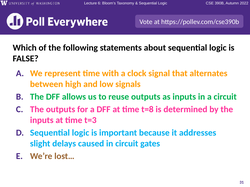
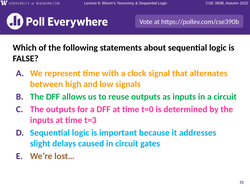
t=8: t=8 -> t=0
